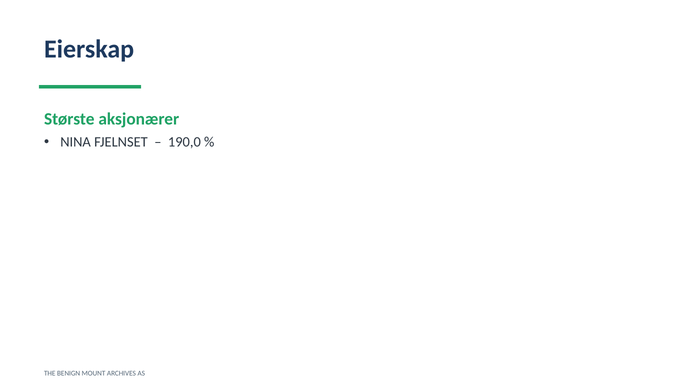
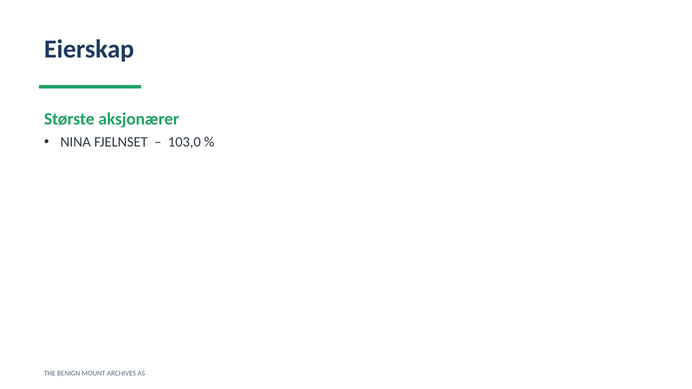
190,0: 190,0 -> 103,0
